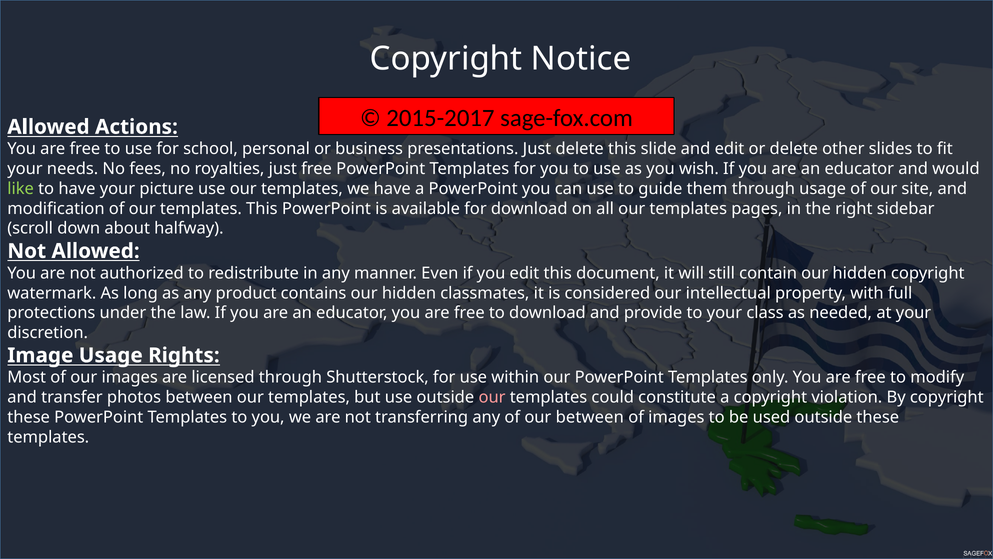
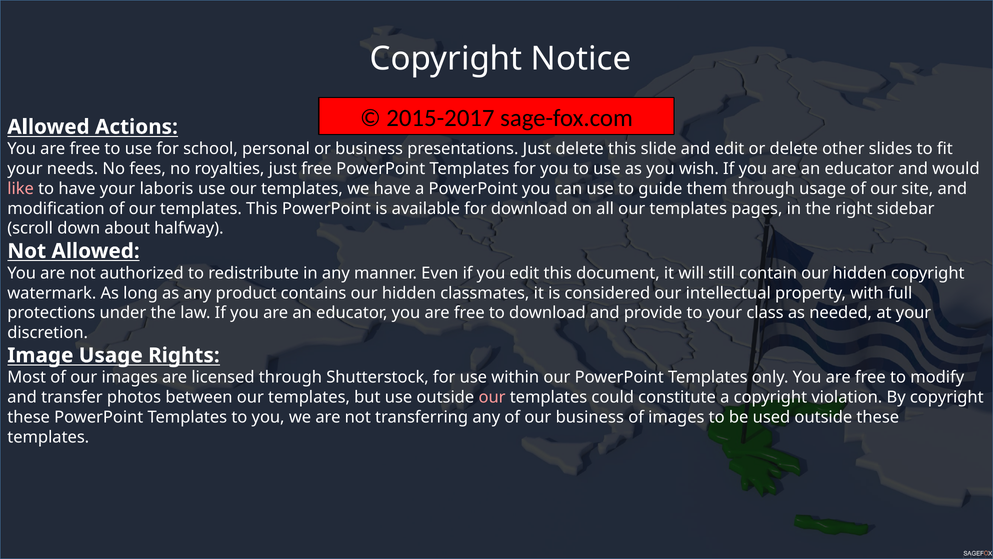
like colour: light green -> pink
picture: picture -> laboris
our between: between -> business
